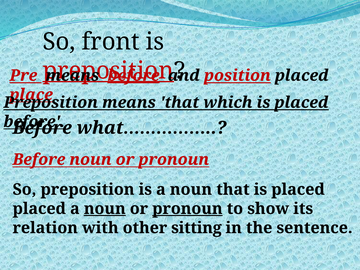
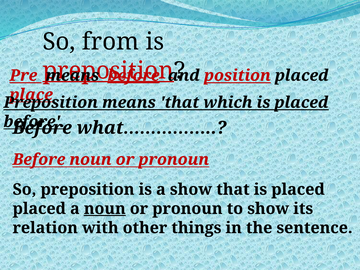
front: front -> from
is a noun: noun -> show
pronoun at (187, 209) underline: present -> none
sitting: sitting -> things
